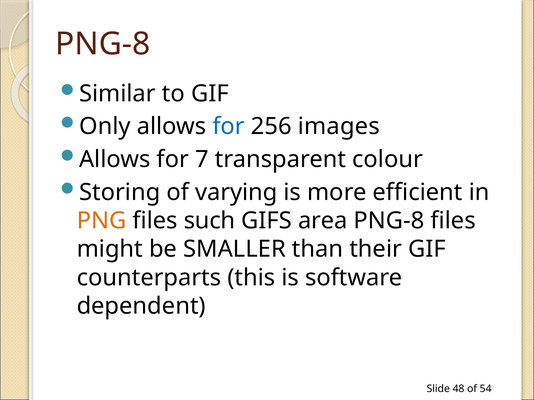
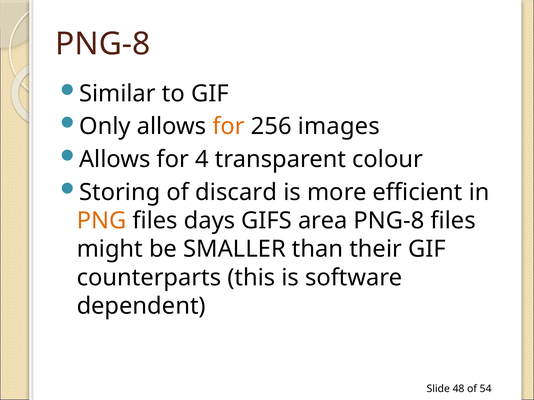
for at (229, 127) colour: blue -> orange
7: 7 -> 4
varying: varying -> discard
such: such -> days
